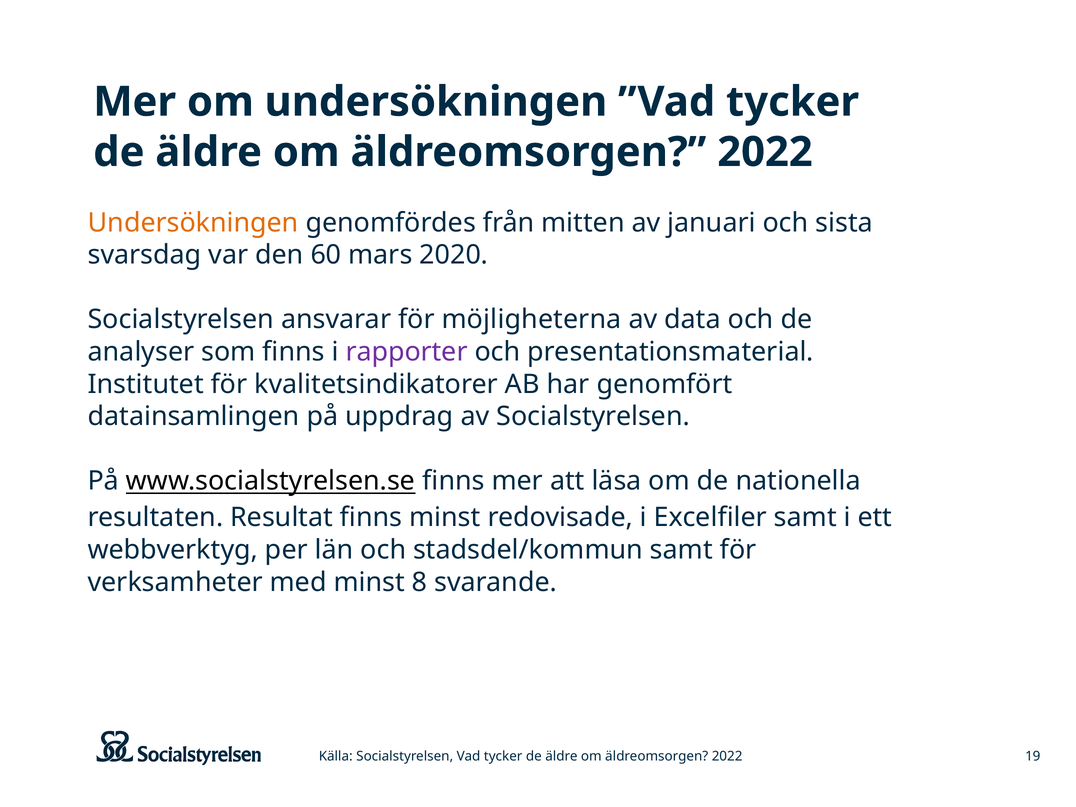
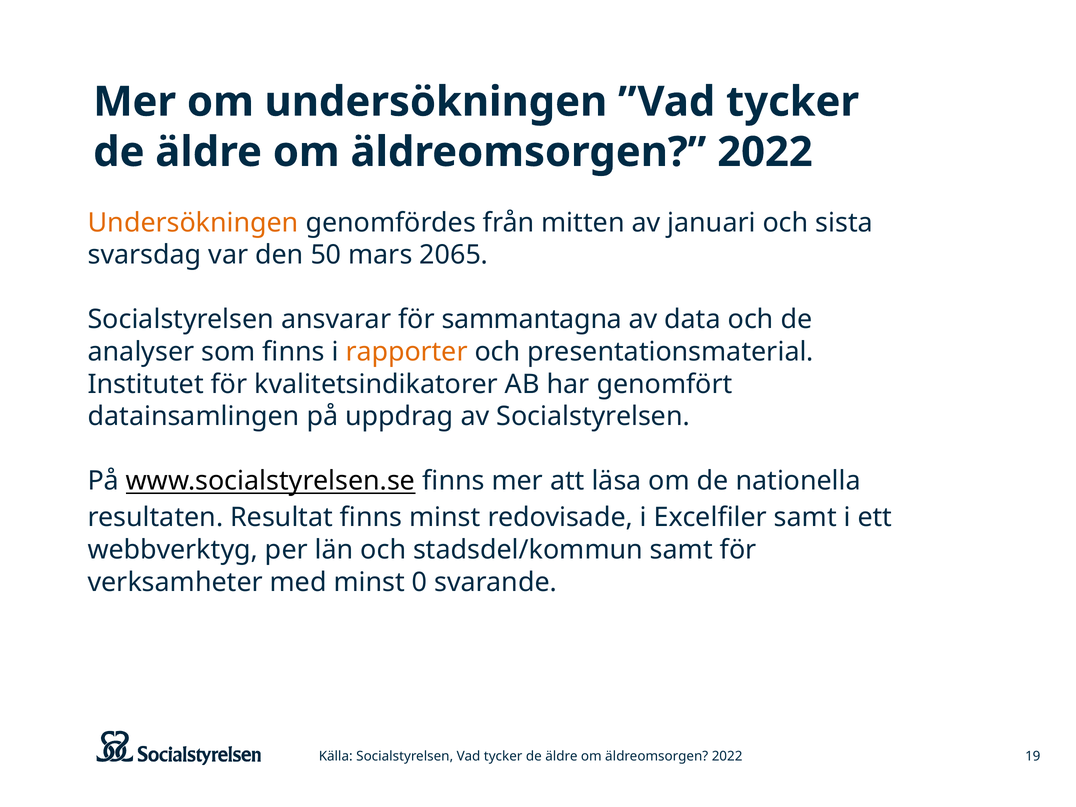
60: 60 -> 50
2020: 2020 -> 2065
möjligheterna: möjligheterna -> sammantagna
rapporter colour: purple -> orange
8: 8 -> 0
